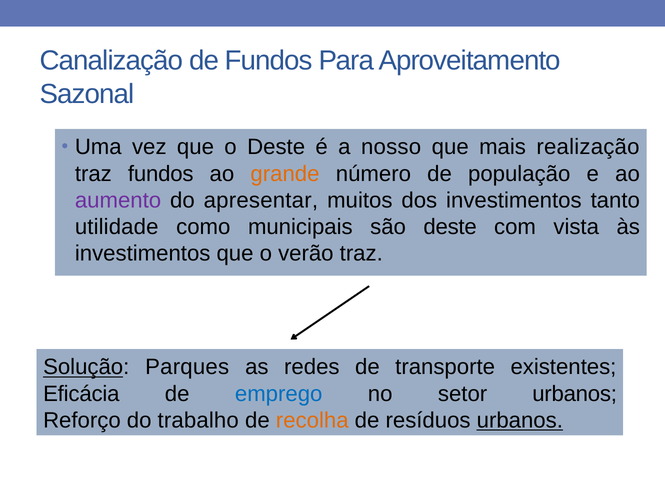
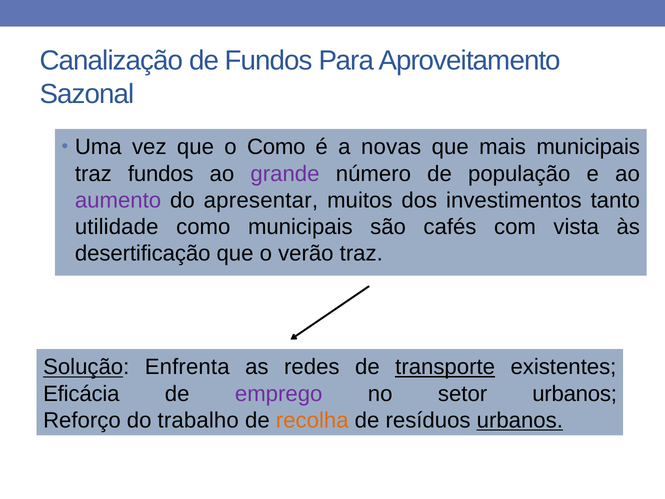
o Deste: Deste -> Como
nosso: nosso -> novas
mais realização: realização -> municipais
grande colour: orange -> purple
são deste: deste -> cafés
investimentos at (143, 253): investimentos -> desertificação
Parques: Parques -> Enfrenta
transporte underline: none -> present
emprego colour: blue -> purple
